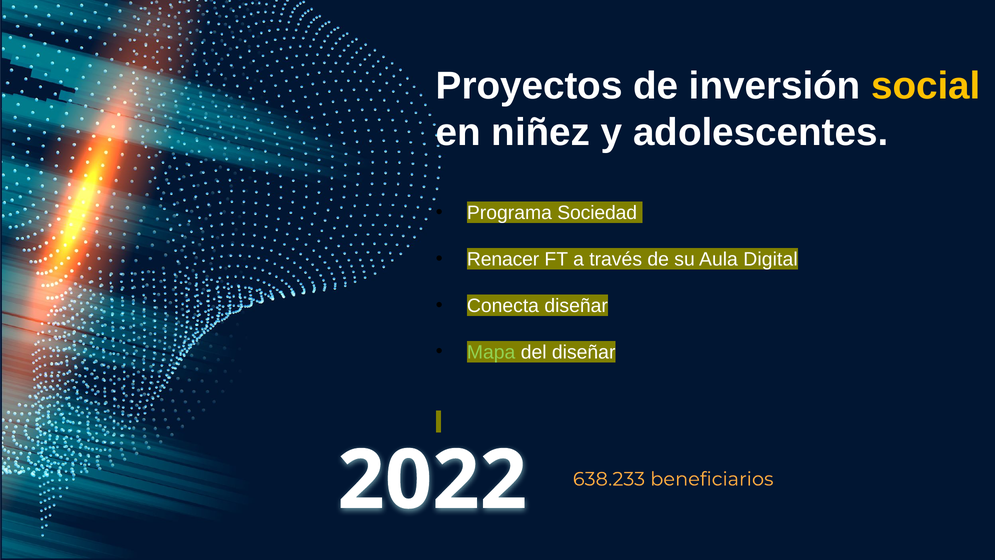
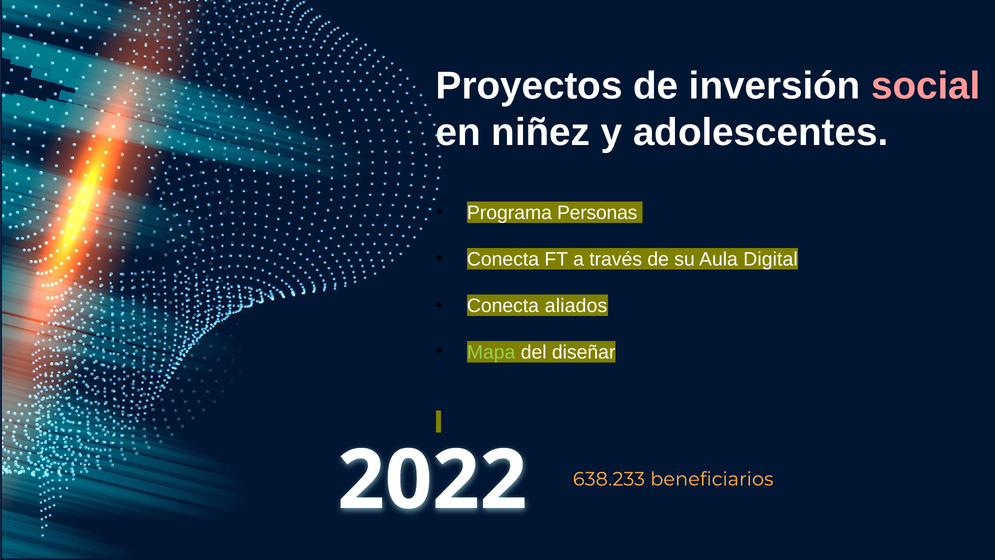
social colour: yellow -> pink
Sociedad: Sociedad -> Personas
Renacer at (503, 259): Renacer -> Conecta
Conecta diseñar: diseñar -> aliados
